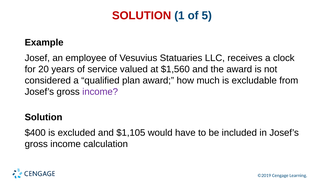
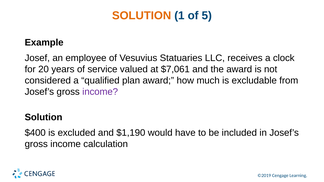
SOLUTION at (142, 16) colour: red -> orange
$1,560: $1,560 -> $7,061
$1,105: $1,105 -> $1,190
